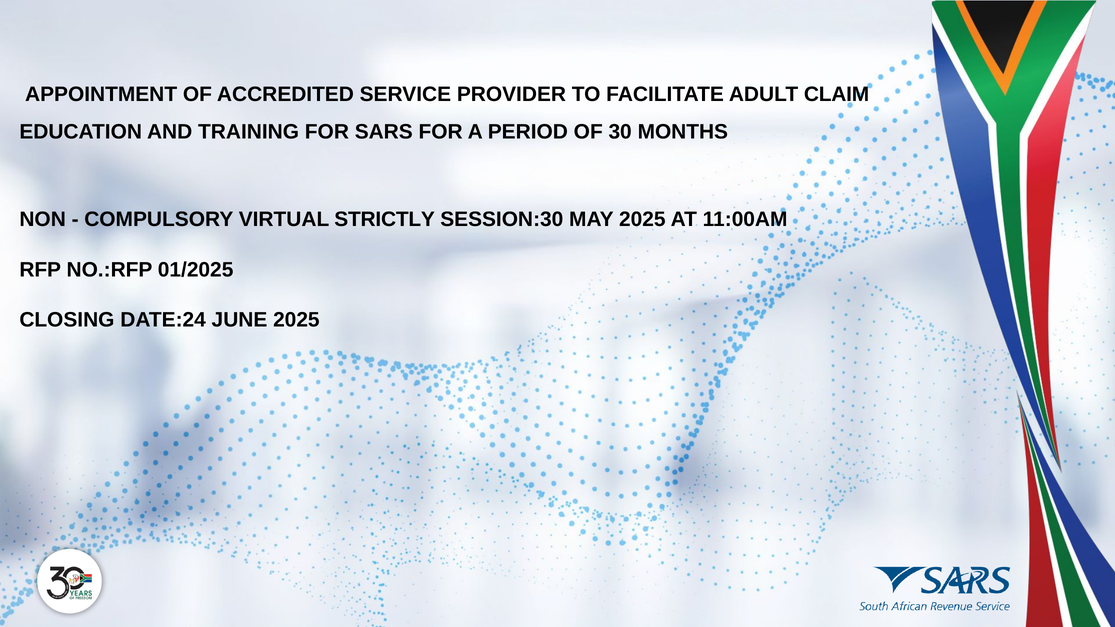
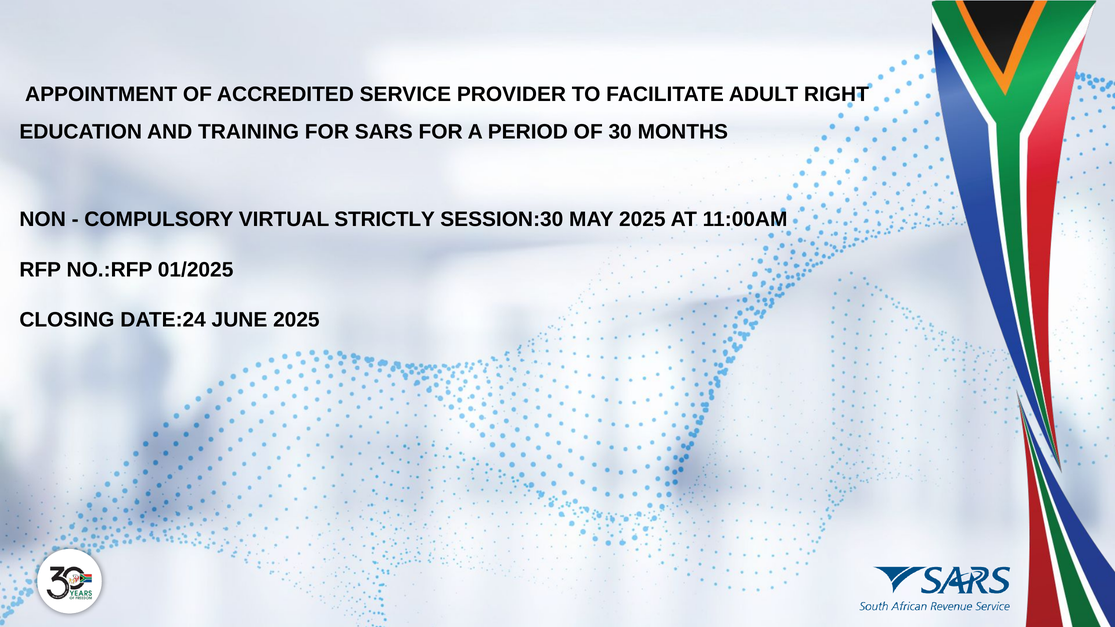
CLAIM: CLAIM -> RIGHT
